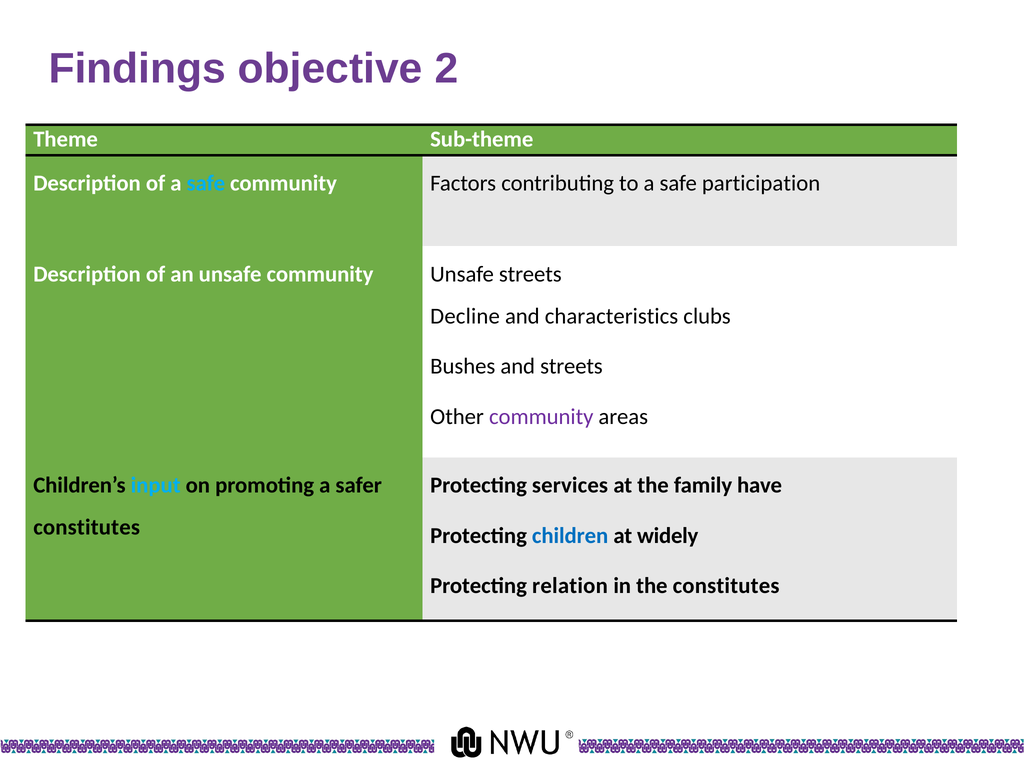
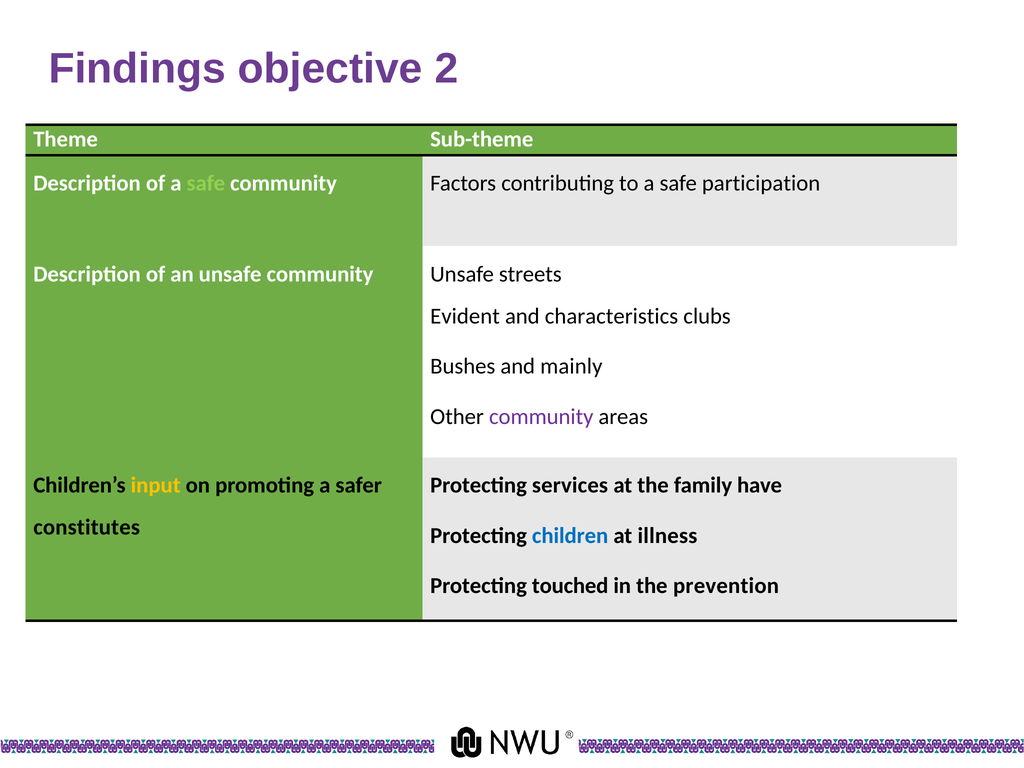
safe at (206, 183) colour: light blue -> light green
Decline: Decline -> Evident
and streets: streets -> mainly
input colour: light blue -> yellow
widely: widely -> illness
relation: relation -> touched
the constitutes: constitutes -> prevention
